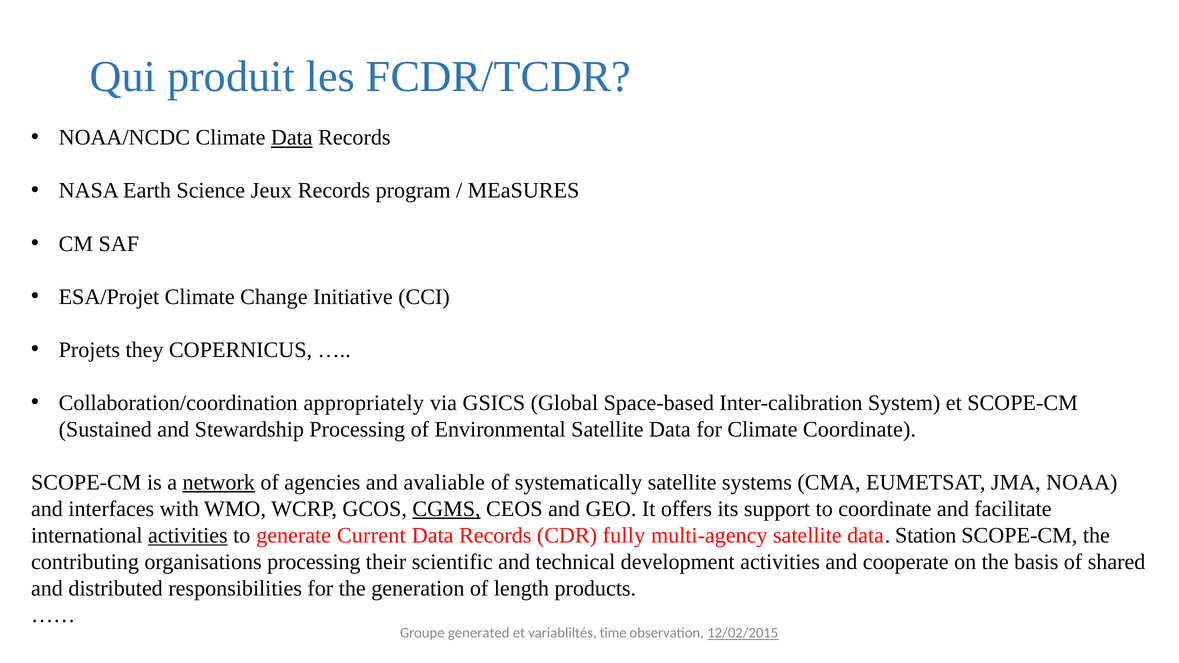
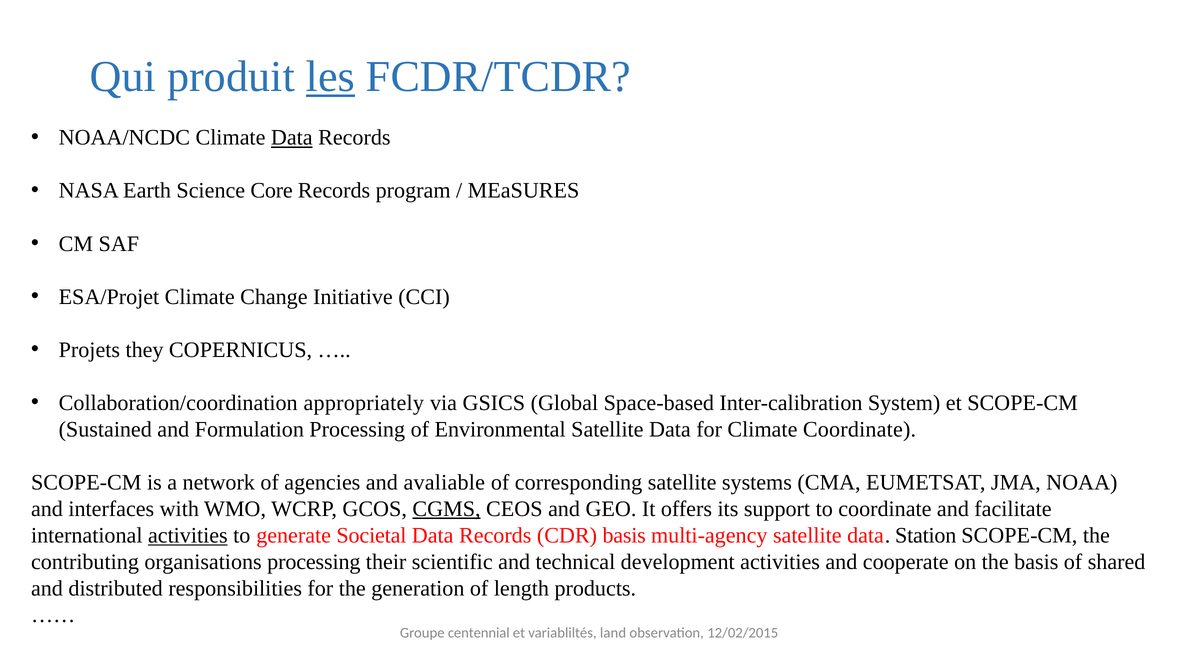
les underline: none -> present
Jeux: Jeux -> Core
Stewardship: Stewardship -> Formulation
network underline: present -> none
systematically: systematically -> corresponding
Current: Current -> Societal
CDR fully: fully -> basis
generated: generated -> centennial
time: time -> land
12/02/2015 underline: present -> none
